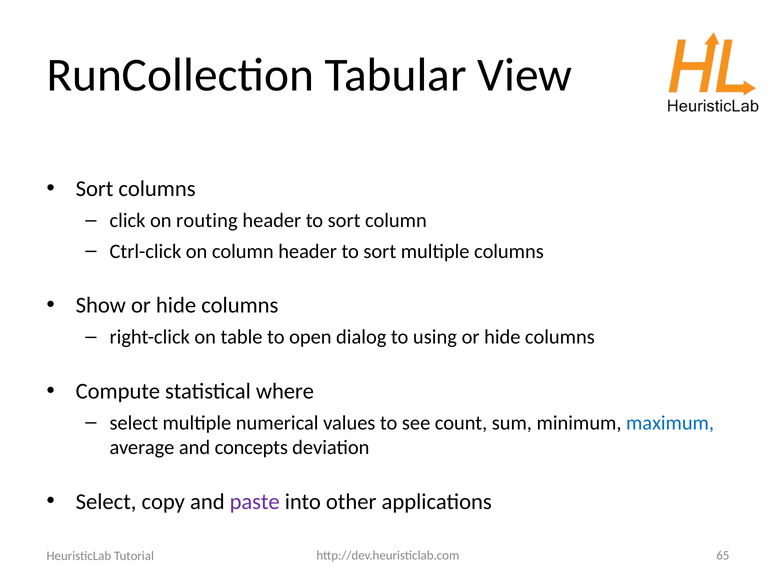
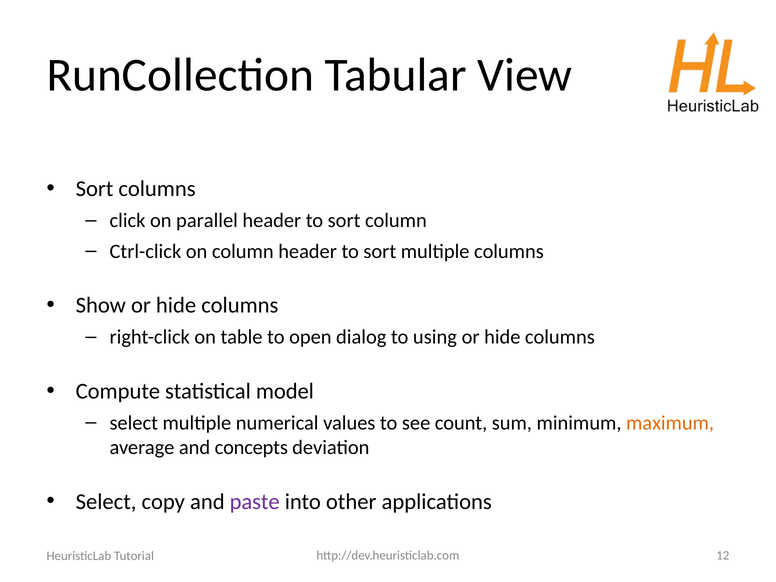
routing: routing -> parallel
where: where -> model
maximum colour: blue -> orange
65: 65 -> 12
